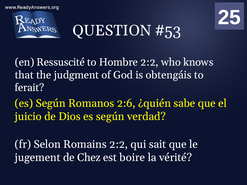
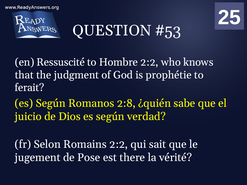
obtengáis: obtengáis -> prophétie
2:6: 2:6 -> 2:8
Chez: Chez -> Pose
boire: boire -> there
